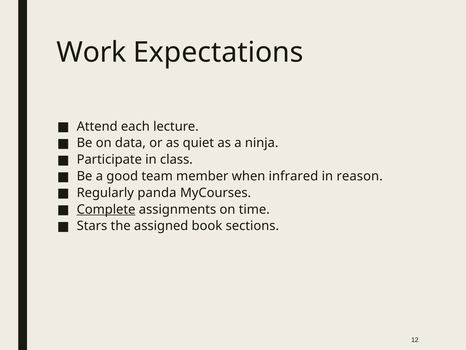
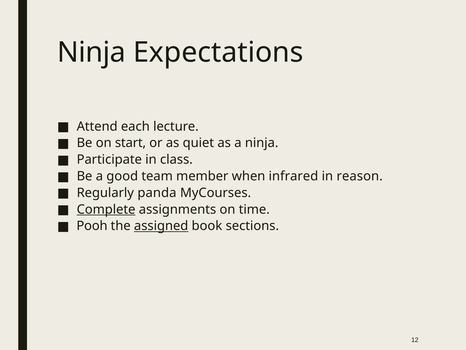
Work at (92, 52): Work -> Ninja
data: data -> start
Stars: Stars -> Pooh
assigned underline: none -> present
